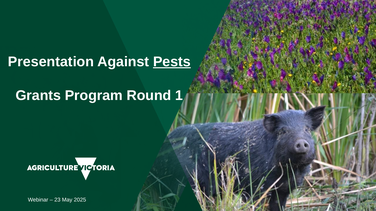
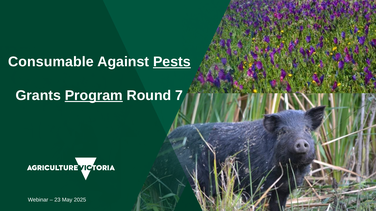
Presentation: Presentation -> Consumable
Program underline: none -> present
1: 1 -> 7
